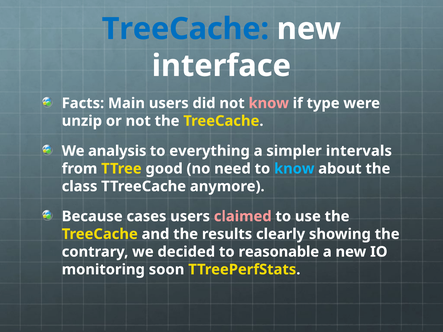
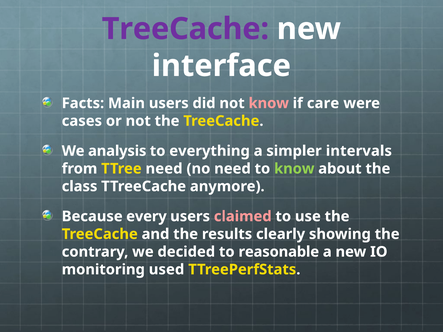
TreeCache at (185, 29) colour: blue -> purple
type: type -> care
unzip: unzip -> cases
TTree good: good -> need
know at (294, 169) colour: light blue -> light green
cases: cases -> every
soon: soon -> used
